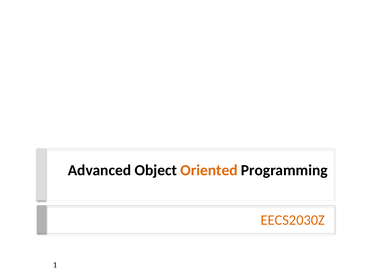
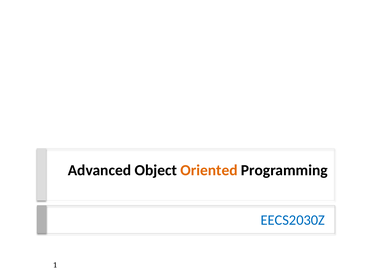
EECS2030Z colour: orange -> blue
